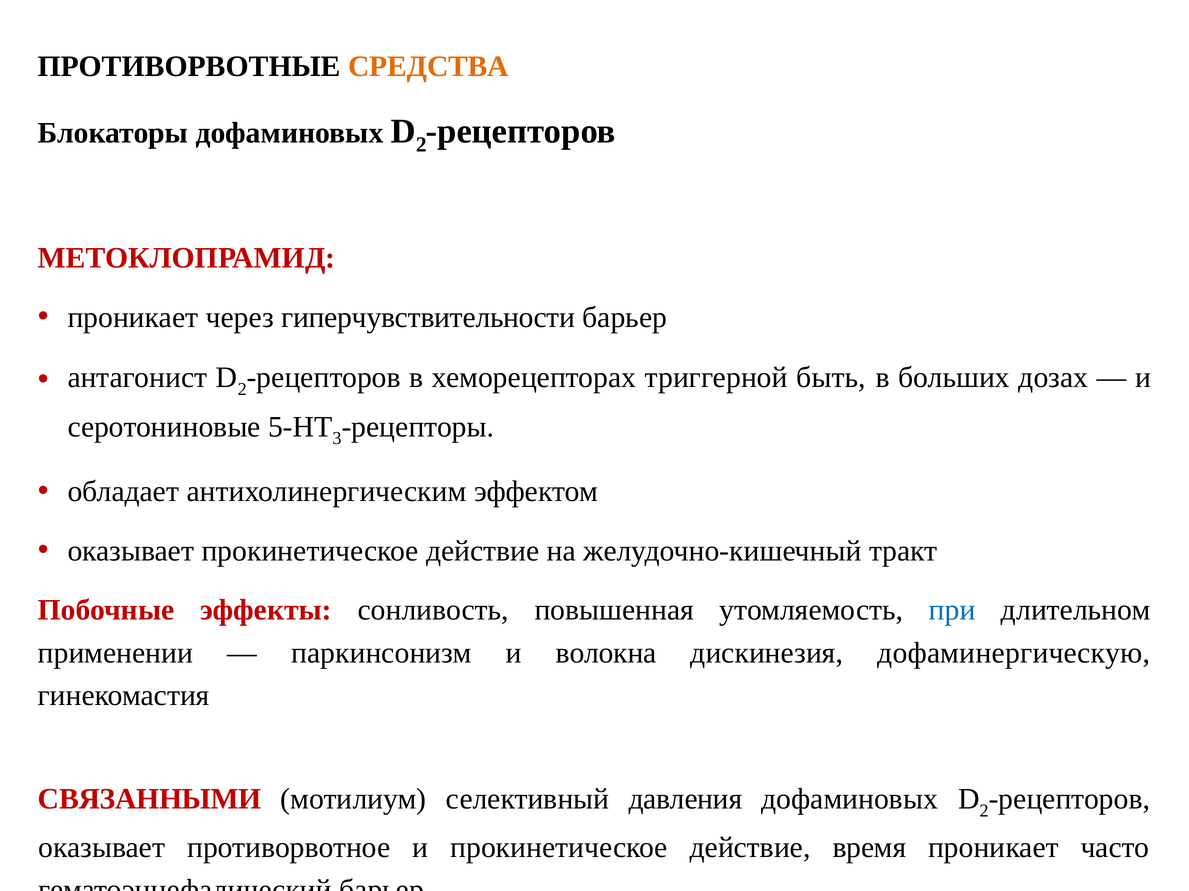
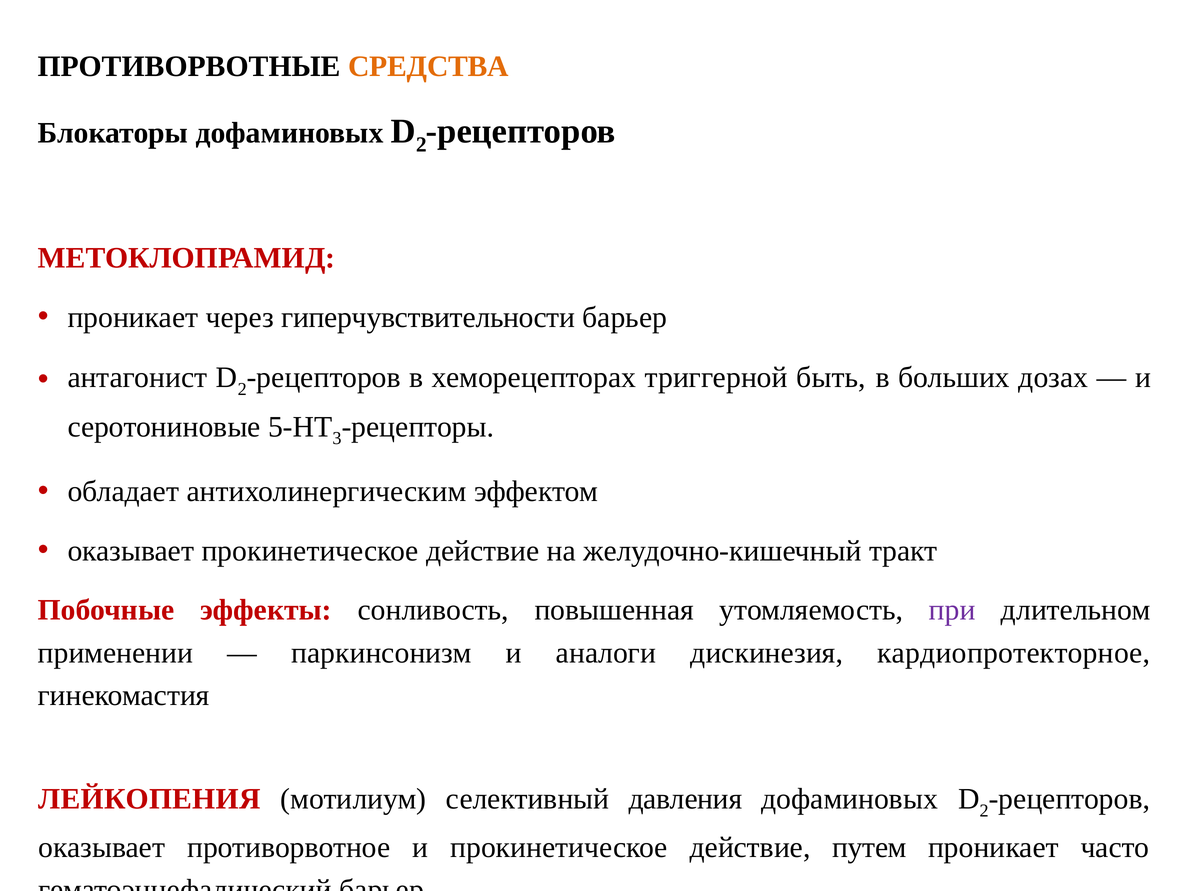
при colour: blue -> purple
волокна: волокна -> аналоги
дофаминергическую: дофаминергическую -> кардиопротекторное
СВЯЗАННЫМИ: СВЯЗАННЫМИ -> ЛЕЙКОПЕНИЯ
время: время -> путем
